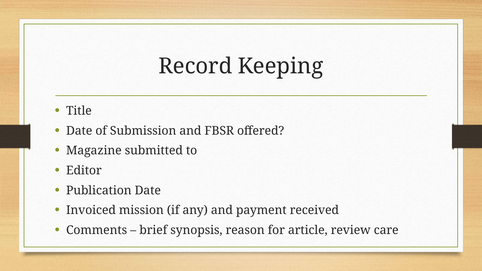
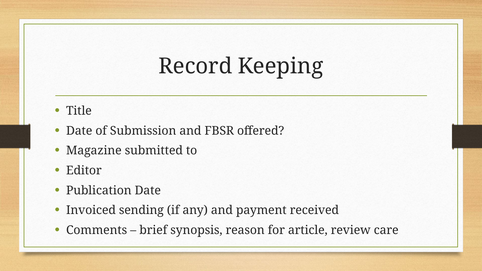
mission: mission -> sending
